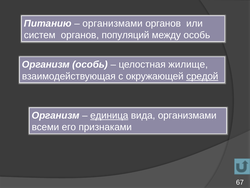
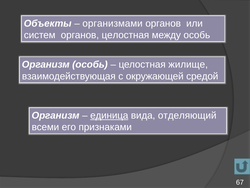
Питанию: Питанию -> Объекты
органов популяций: популяций -> целостная
средой underline: present -> none
вида организмами: организмами -> отделяющий
